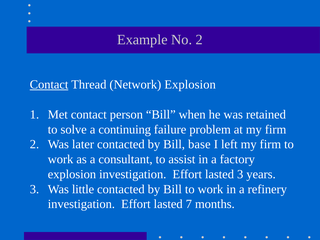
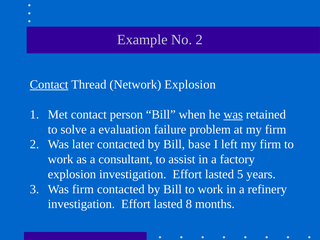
was at (233, 114) underline: none -> present
continuing: continuing -> evaluation
lasted 3: 3 -> 5
Was little: little -> firm
7: 7 -> 8
